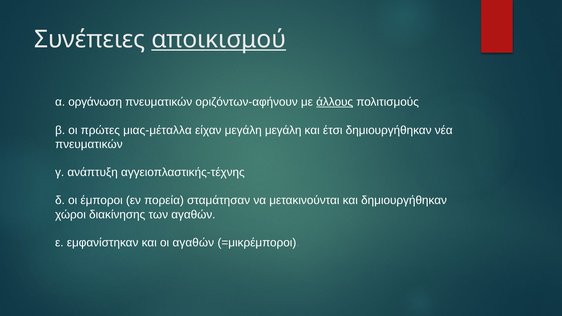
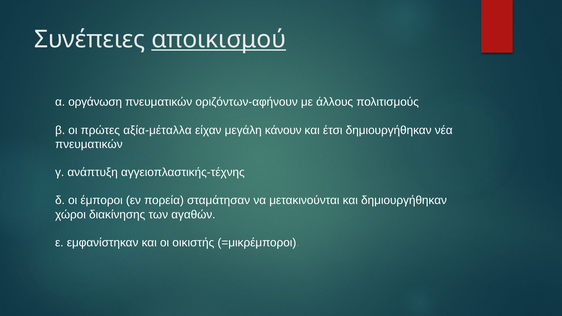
άλλους underline: present -> none
μιας-μέταλλα: μιας-μέταλλα -> αξία-μέταλλα
μεγάλη μεγάλη: μεγάλη -> κάνουν
οι αγαθών: αγαθών -> οικιστής
